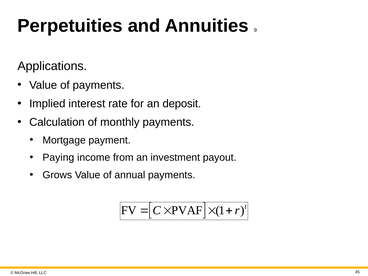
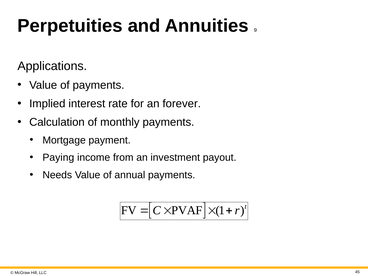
deposit: deposit -> forever
Grows: Grows -> Needs
